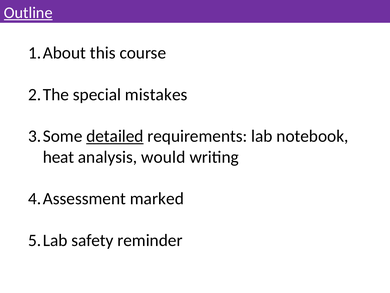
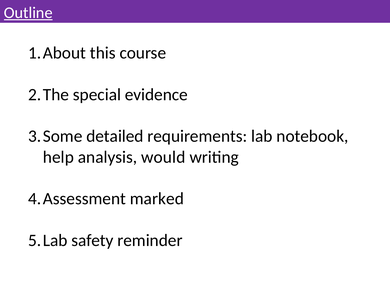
mistakes: mistakes -> evidence
detailed underline: present -> none
heat: heat -> help
